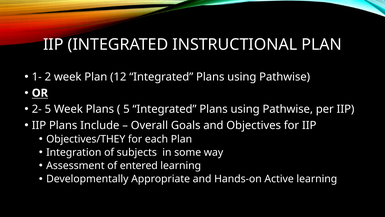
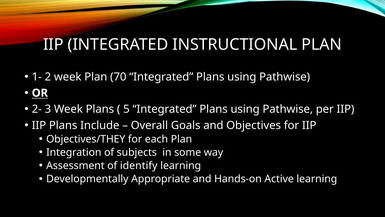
12: 12 -> 70
2- 5: 5 -> 3
entered: entered -> identify
